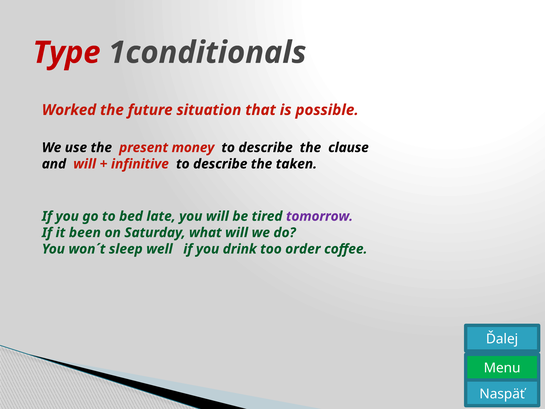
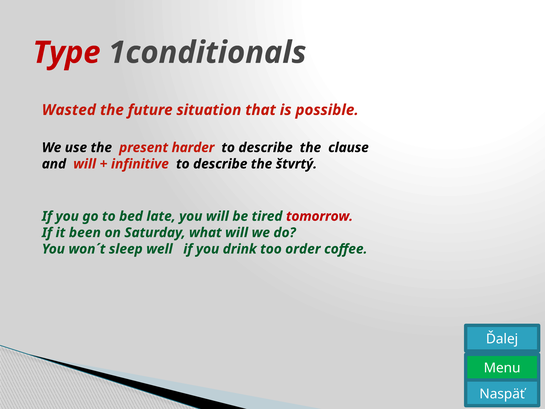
Worked: Worked -> Wasted
money: money -> harder
taken: taken -> štvrtý
tomorrow colour: purple -> red
